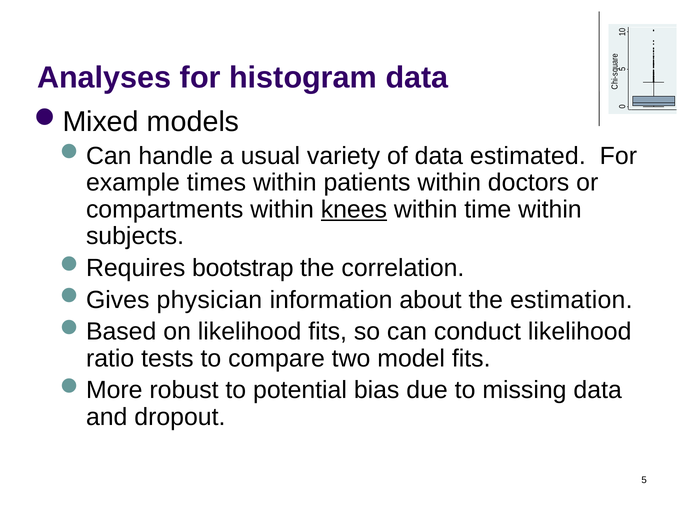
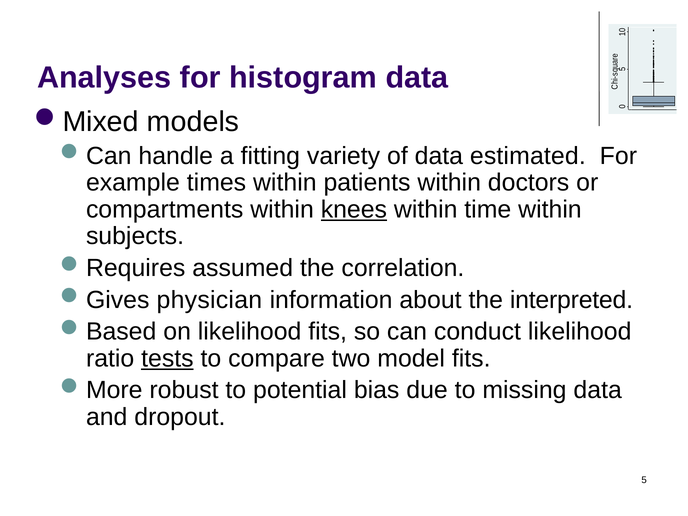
usual: usual -> fitting
bootstrap: bootstrap -> assumed
estimation: estimation -> interpreted
tests underline: none -> present
